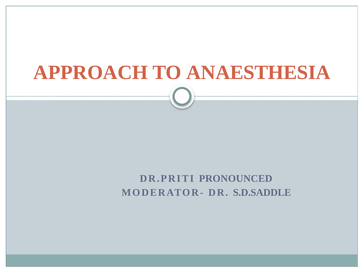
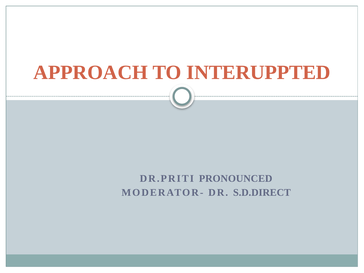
ANAESTHESIA: ANAESTHESIA -> INTERUPPTED
S.D.SADDLE: S.D.SADDLE -> S.D.DIRECT
